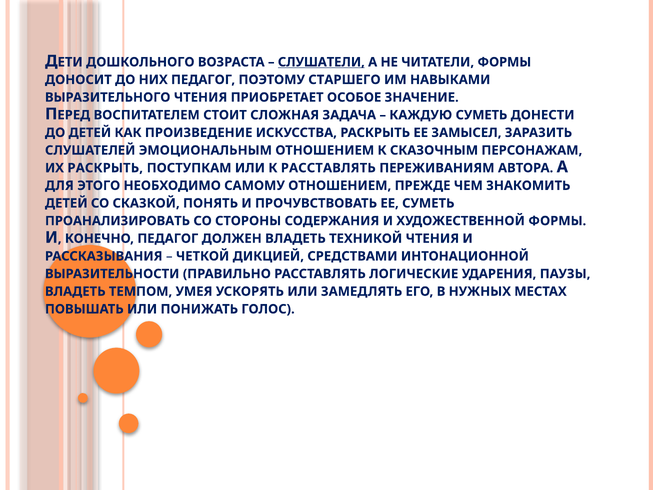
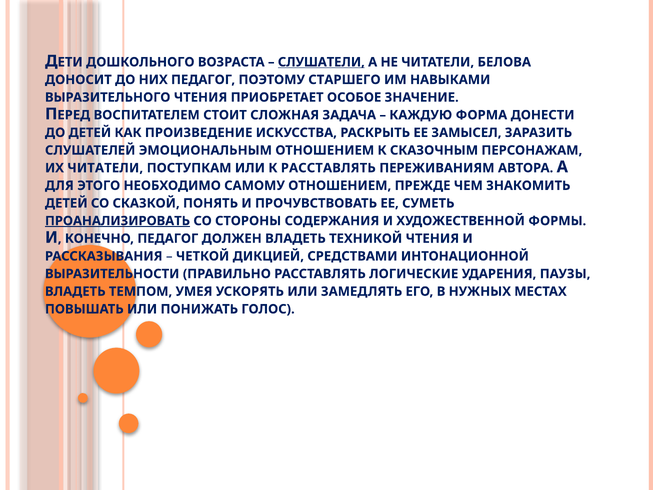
ЧИТАТЕЛИ ФОРМЫ: ФОРМЫ -> БЕЛОВА
КАЖДУЮ СУМЕТЬ: СУМЕТЬ -> ФОРМА
ИХ РАСКРЫТЬ: РАСКРЫТЬ -> ЧИТАТЕЛИ
ПРОАНАЛИЗИРОВАТЬ underline: none -> present
